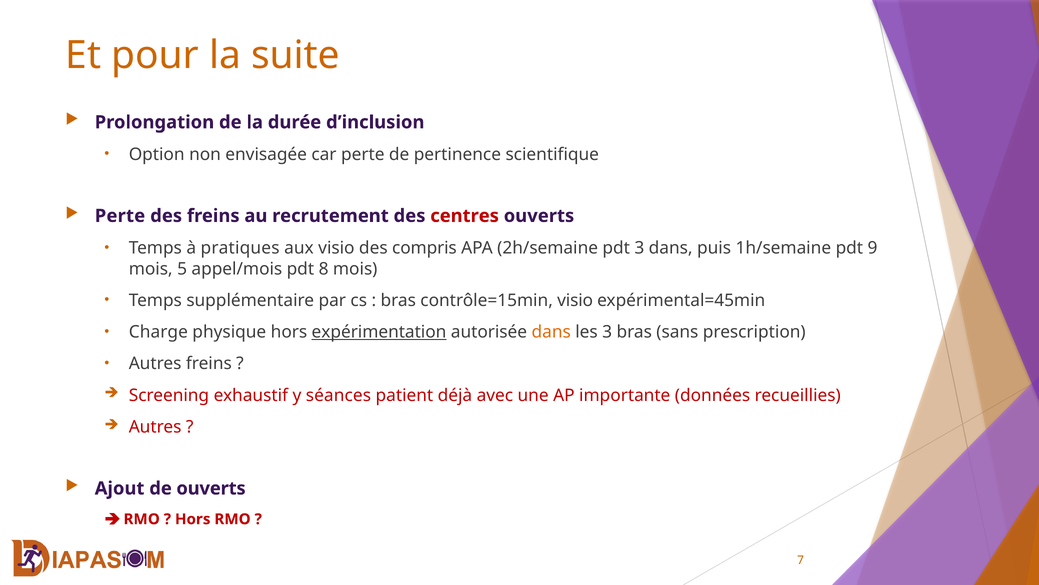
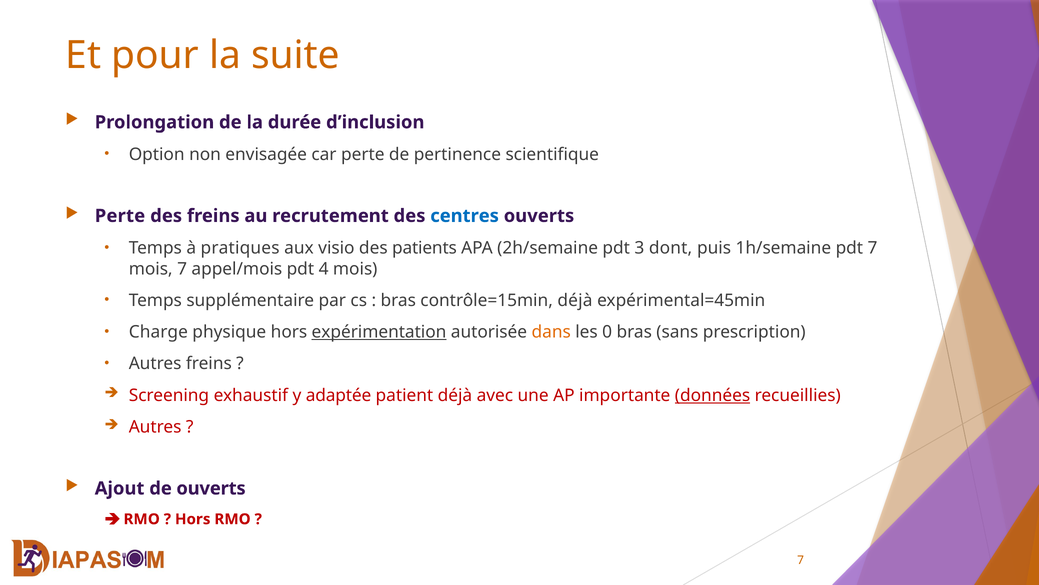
centres colour: red -> blue
compris: compris -> patients
3 dans: dans -> dont
pdt 9: 9 -> 7
mois 5: 5 -> 7
8: 8 -> 4
contrôle=15min visio: visio -> déjà
les 3: 3 -> 0
séances: séances -> adaptée
données underline: none -> present
